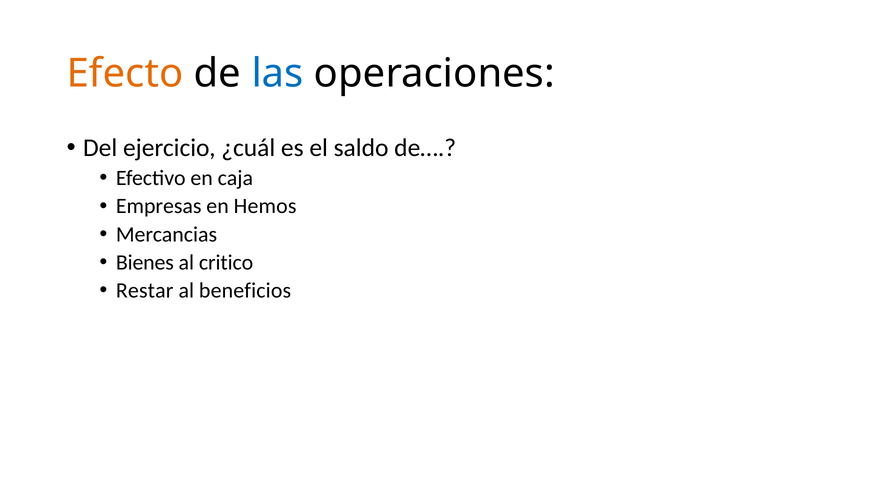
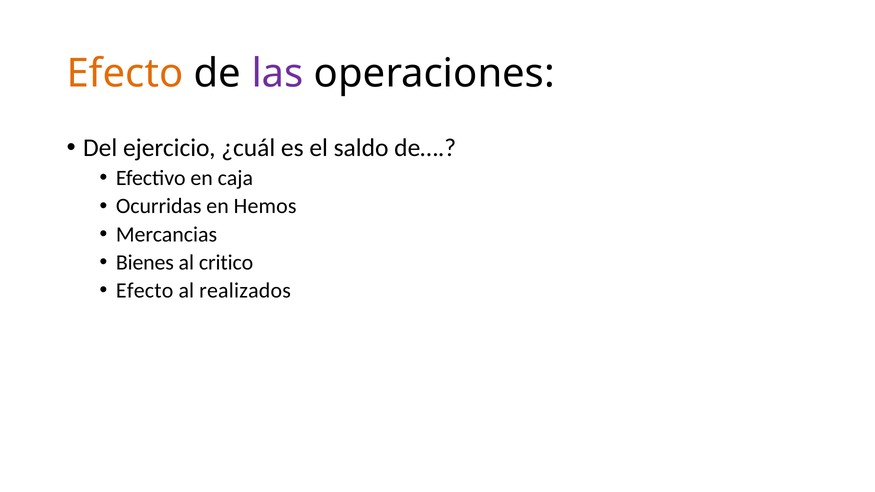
las colour: blue -> purple
Empresas: Empresas -> Ocurridas
Restar at (145, 291): Restar -> Efecto
beneficios: beneficios -> realizados
